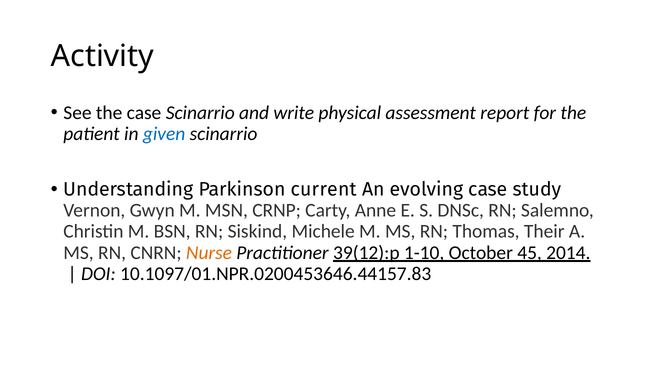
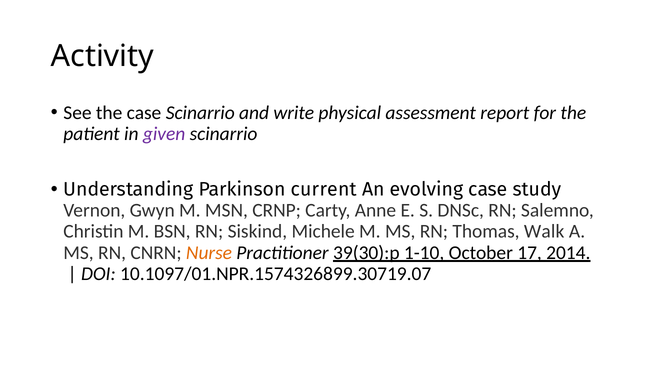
given colour: blue -> purple
Their: Their -> Walk
39(12):p: 39(12):p -> 39(30):p
45: 45 -> 17
10.1097/01.NPR.0200453646.44157.83: 10.1097/01.NPR.0200453646.44157.83 -> 10.1097/01.NPR.1574326899.30719.07
